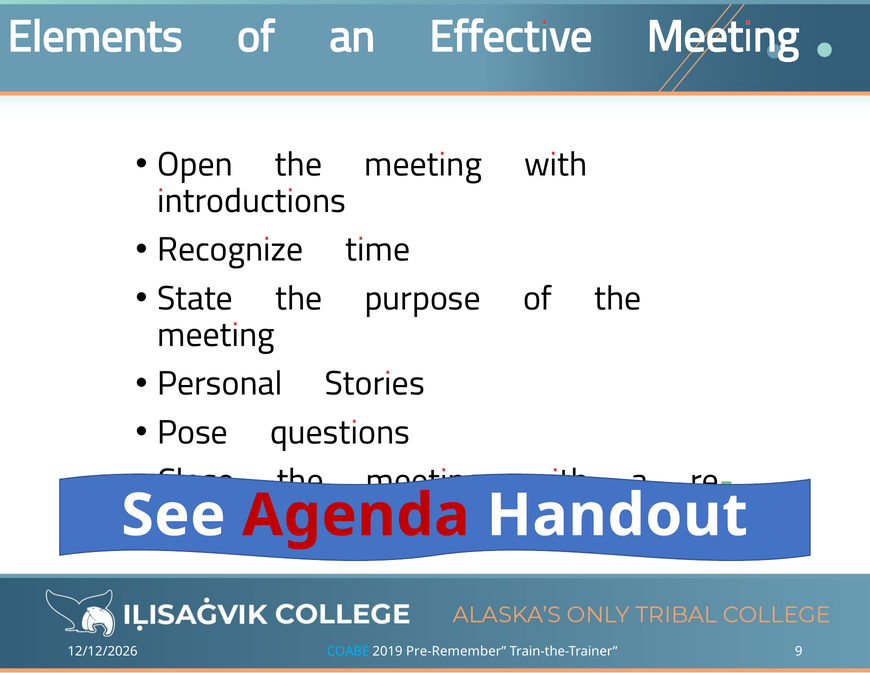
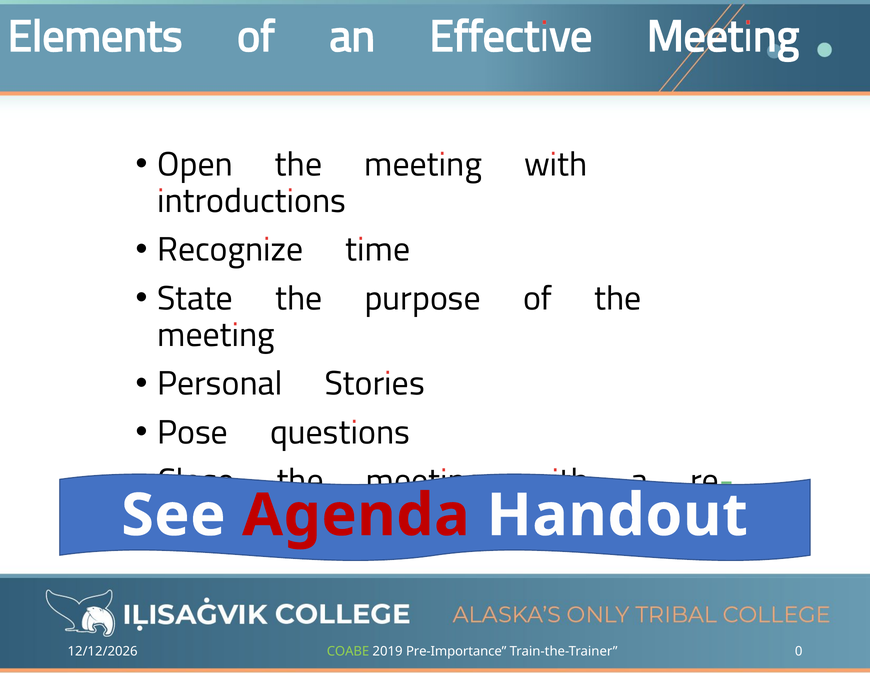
COABE colour: light blue -> light green
Pre-Remember: Pre-Remember -> Pre-Importance
9: 9 -> 0
